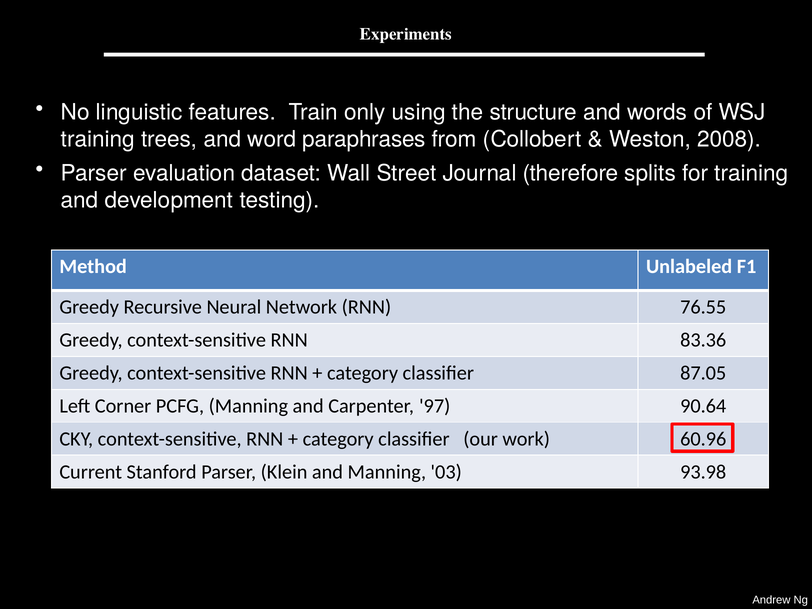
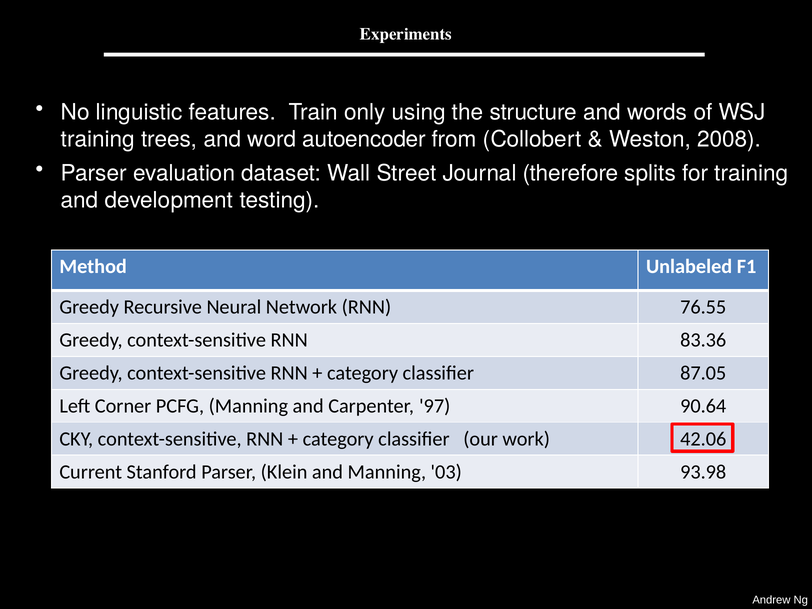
paraphrases: paraphrases -> autoencoder
60.96: 60.96 -> 42.06
